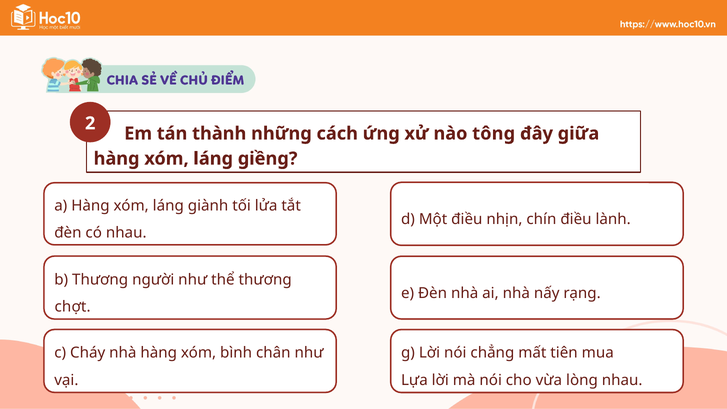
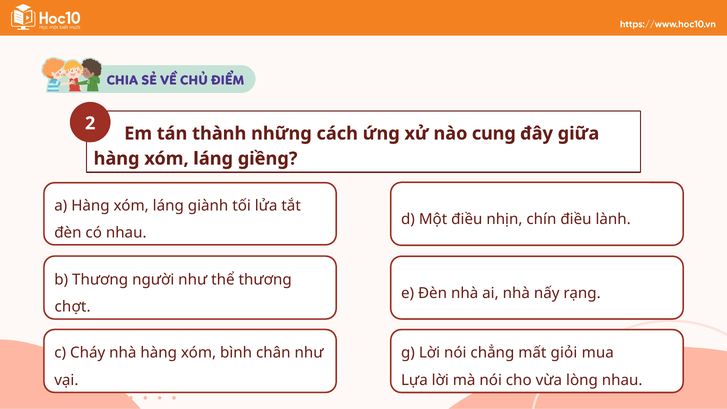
tông: tông -> cung
tiên: tiên -> giỏi
